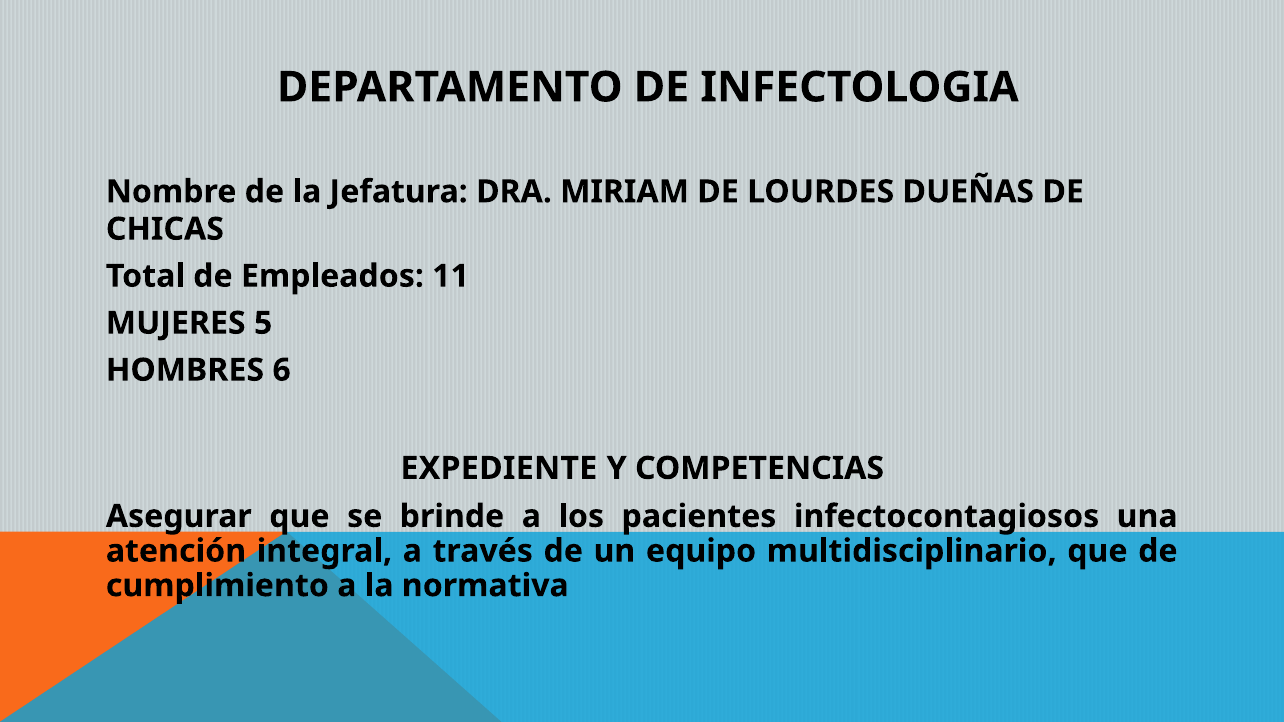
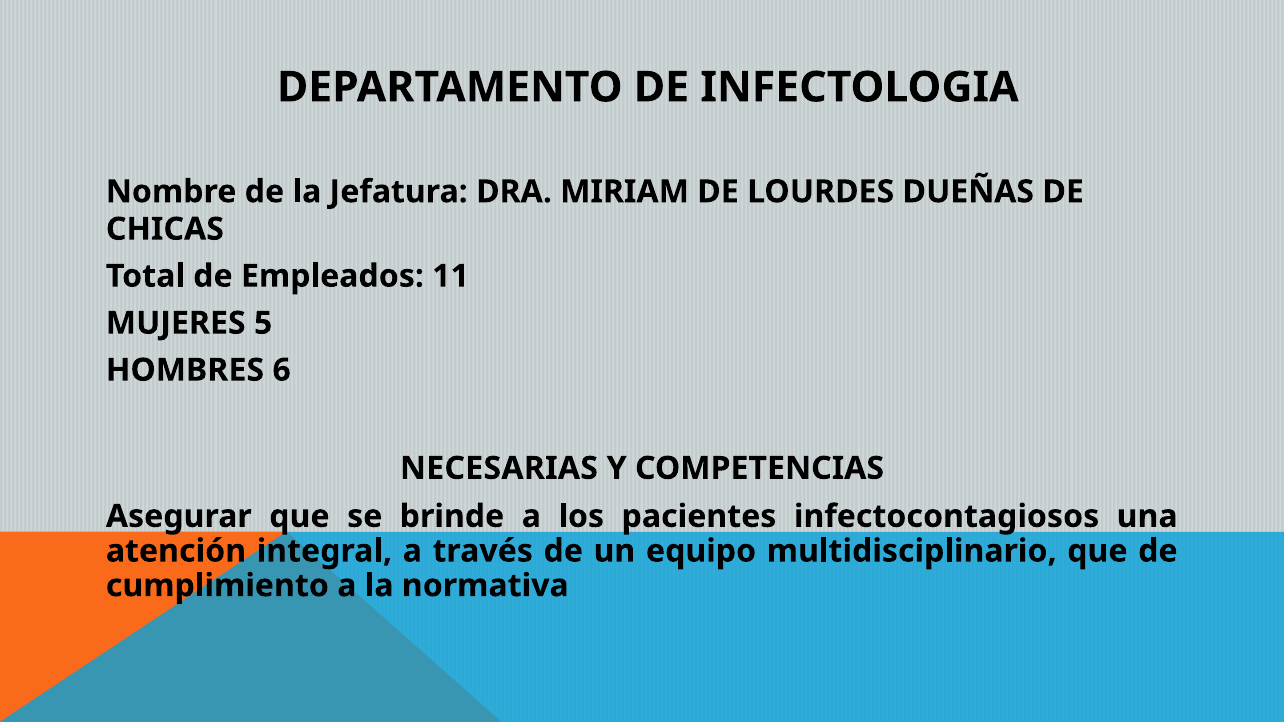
EXPEDIENTE: EXPEDIENTE -> NECESARIAS
